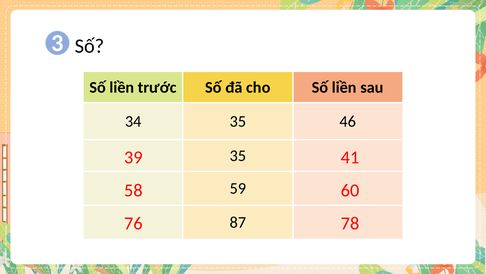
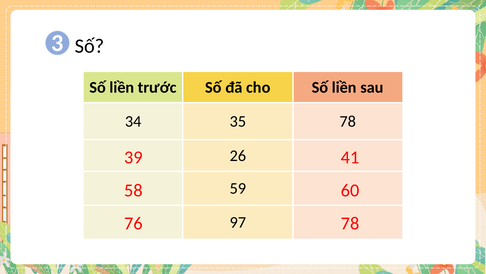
35 46: 46 -> 78
35 at (238, 155): 35 -> 26
87: 87 -> 97
